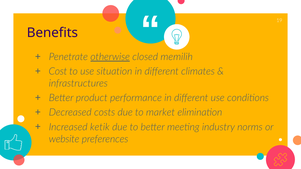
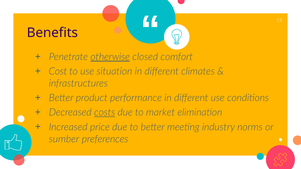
memilih: memilih -> comfort
costs underline: none -> present
ketik: ketik -> price
website: website -> sumber
